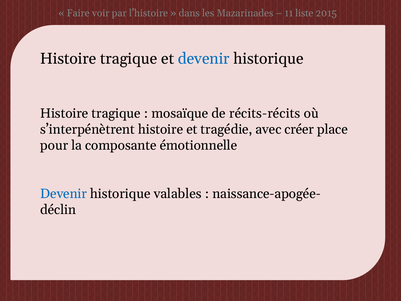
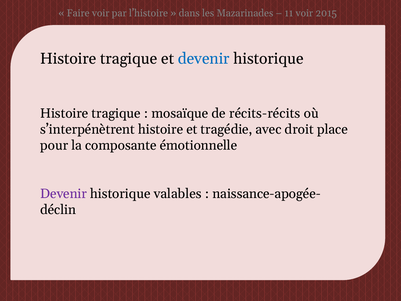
11 liste: liste -> voir
créer: créer -> droit
Devenir at (64, 193) colour: blue -> purple
